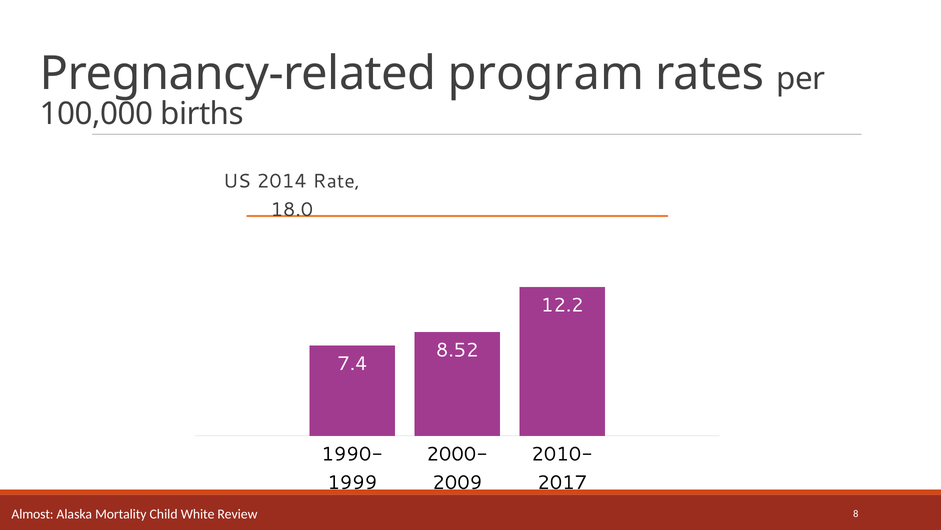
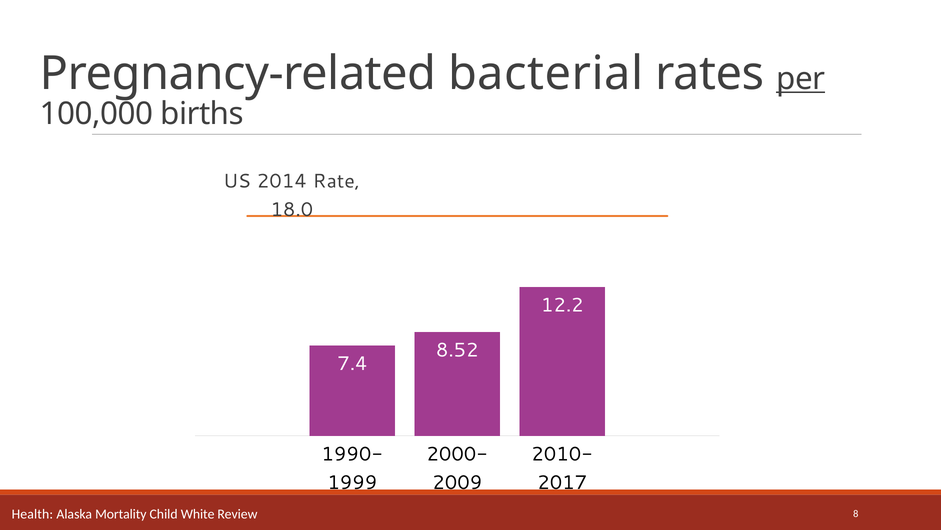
program: program -> bacterial
per underline: none -> present
Almost: Almost -> Health
